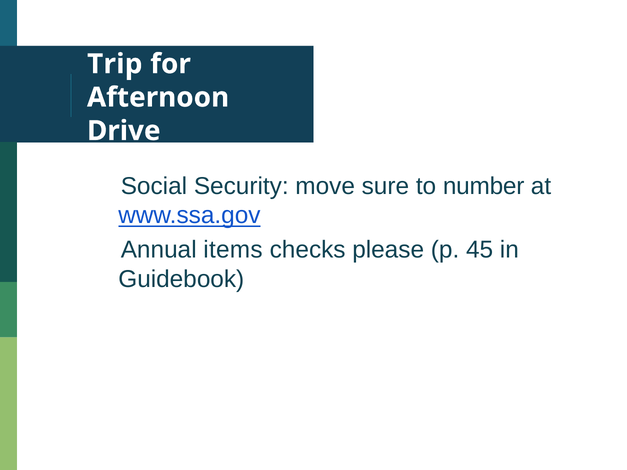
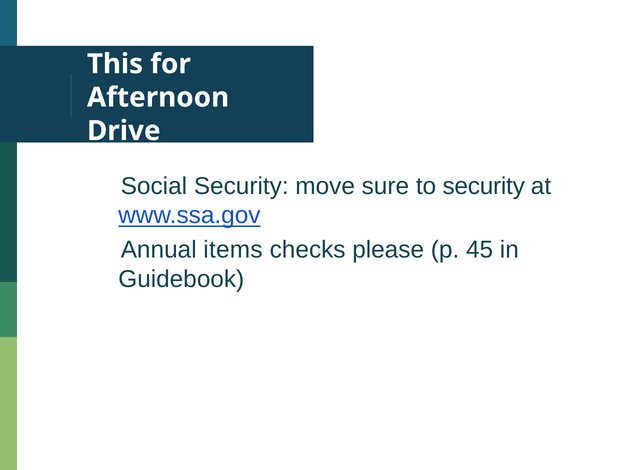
Trip: Trip -> This
to number: number -> security
